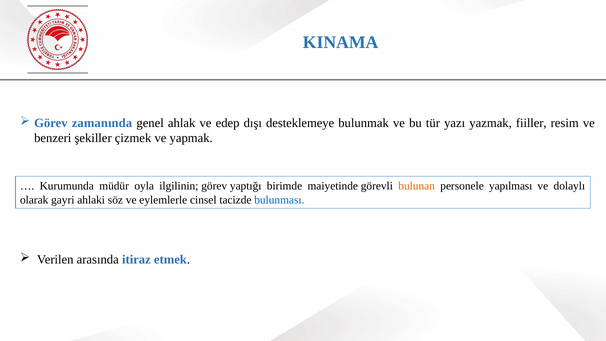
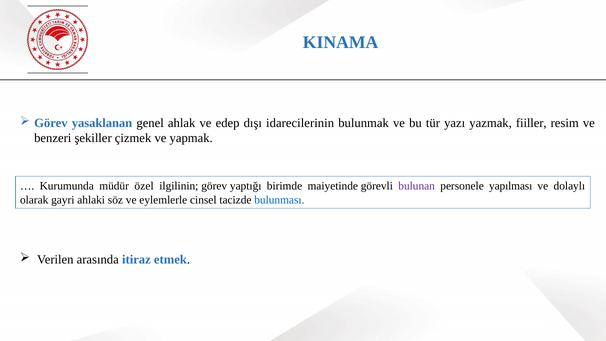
zamanında: zamanında -> yasaklanan
desteklemeye: desteklemeye -> idarecilerinin
oyla: oyla -> özel
bulunan colour: orange -> purple
